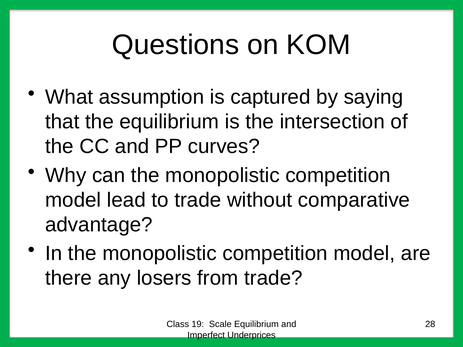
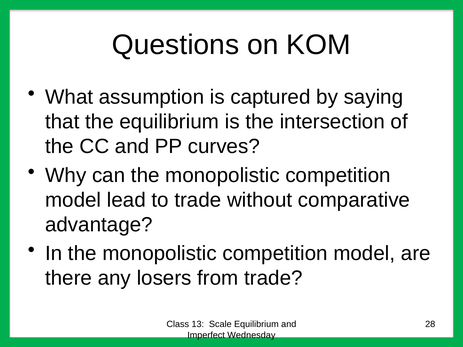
19: 19 -> 13
Underprices: Underprices -> Wednesday
